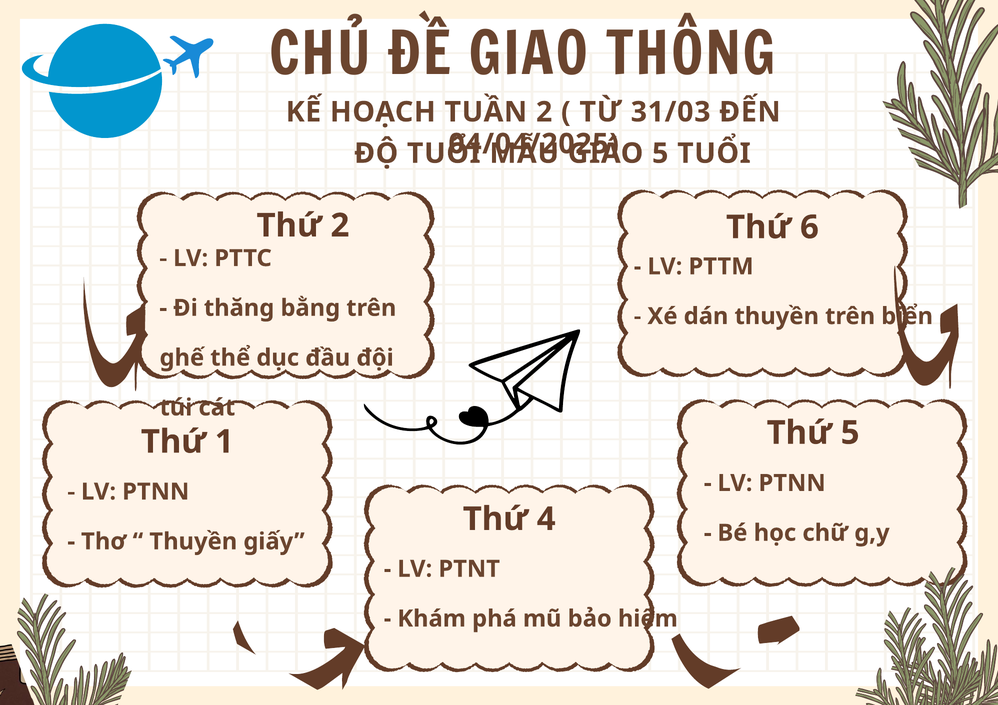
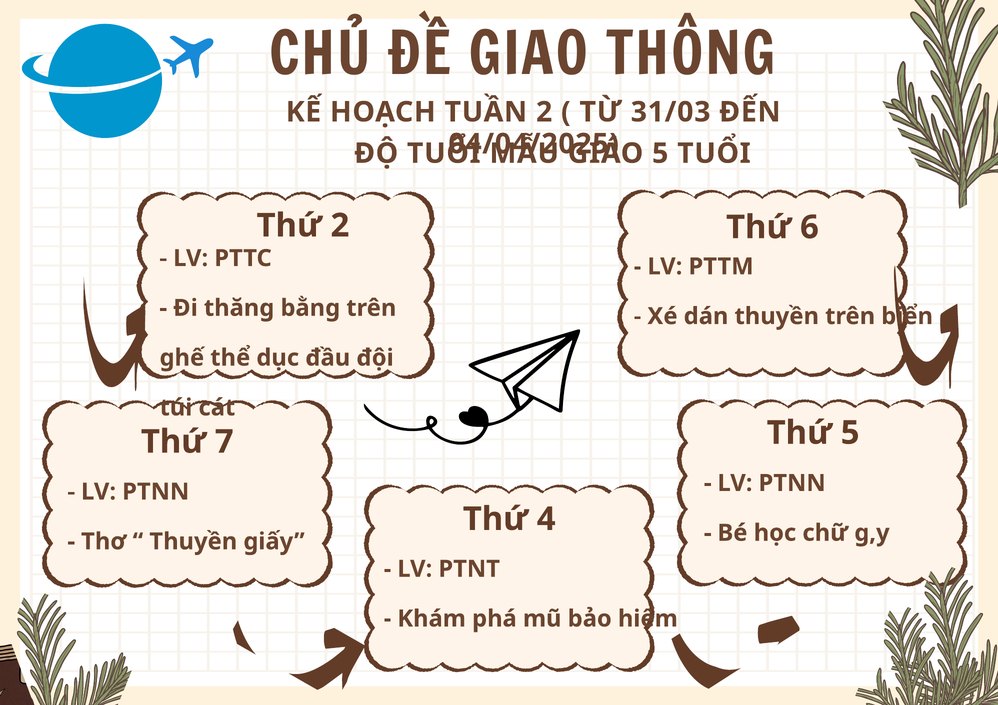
1: 1 -> 7
